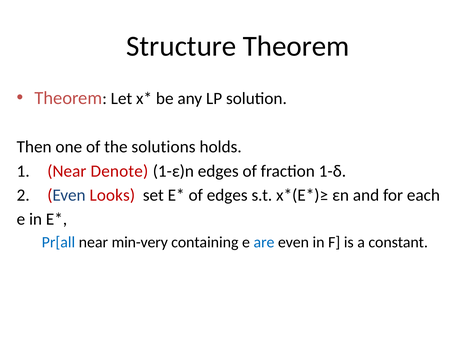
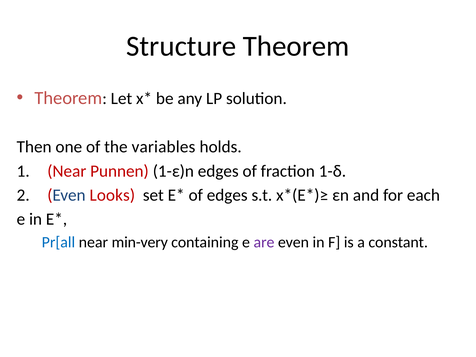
solutions: solutions -> variables
Denote: Denote -> Punnen
are colour: blue -> purple
